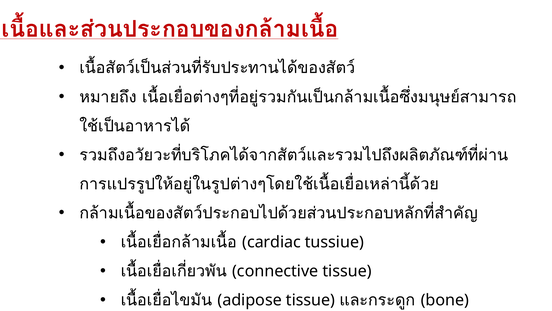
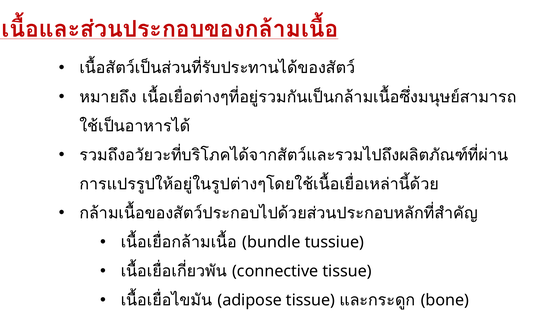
cardiac: cardiac -> bundle
